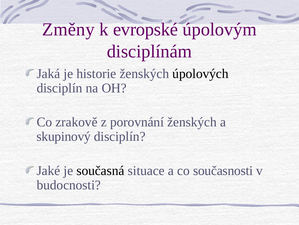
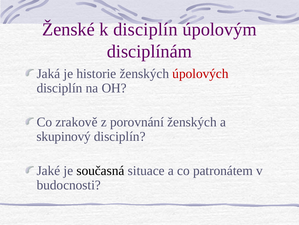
Změny: Změny -> Ženské
k evropské: evropské -> disciplín
úpolových colour: black -> red
současnosti: současnosti -> patronátem
